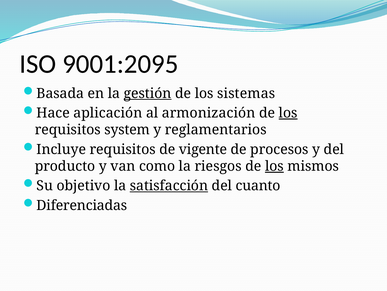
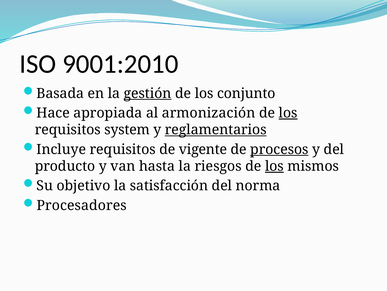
9001:2095: 9001:2095 -> 9001:2010
sistemas: sistemas -> conjunto
aplicación: aplicación -> apropiada
reglamentarios underline: none -> present
procesos underline: none -> present
como: como -> hasta
satisfacción underline: present -> none
cuanto: cuanto -> norma
Diferenciadas: Diferenciadas -> Procesadores
